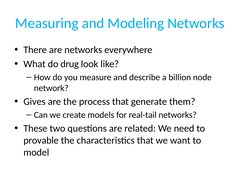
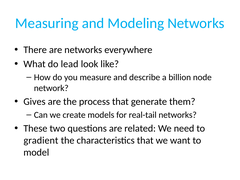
drug: drug -> lead
provable: provable -> gradient
